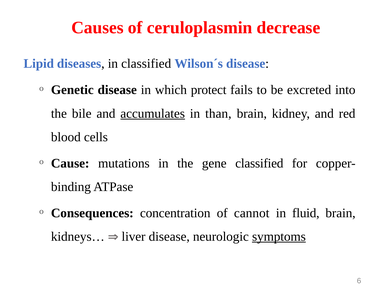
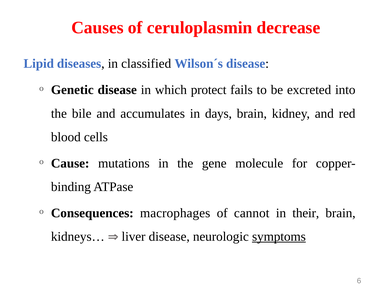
accumulates underline: present -> none
than: than -> days
gene classified: classified -> molecule
concentration: concentration -> macrophages
fluid: fluid -> their
